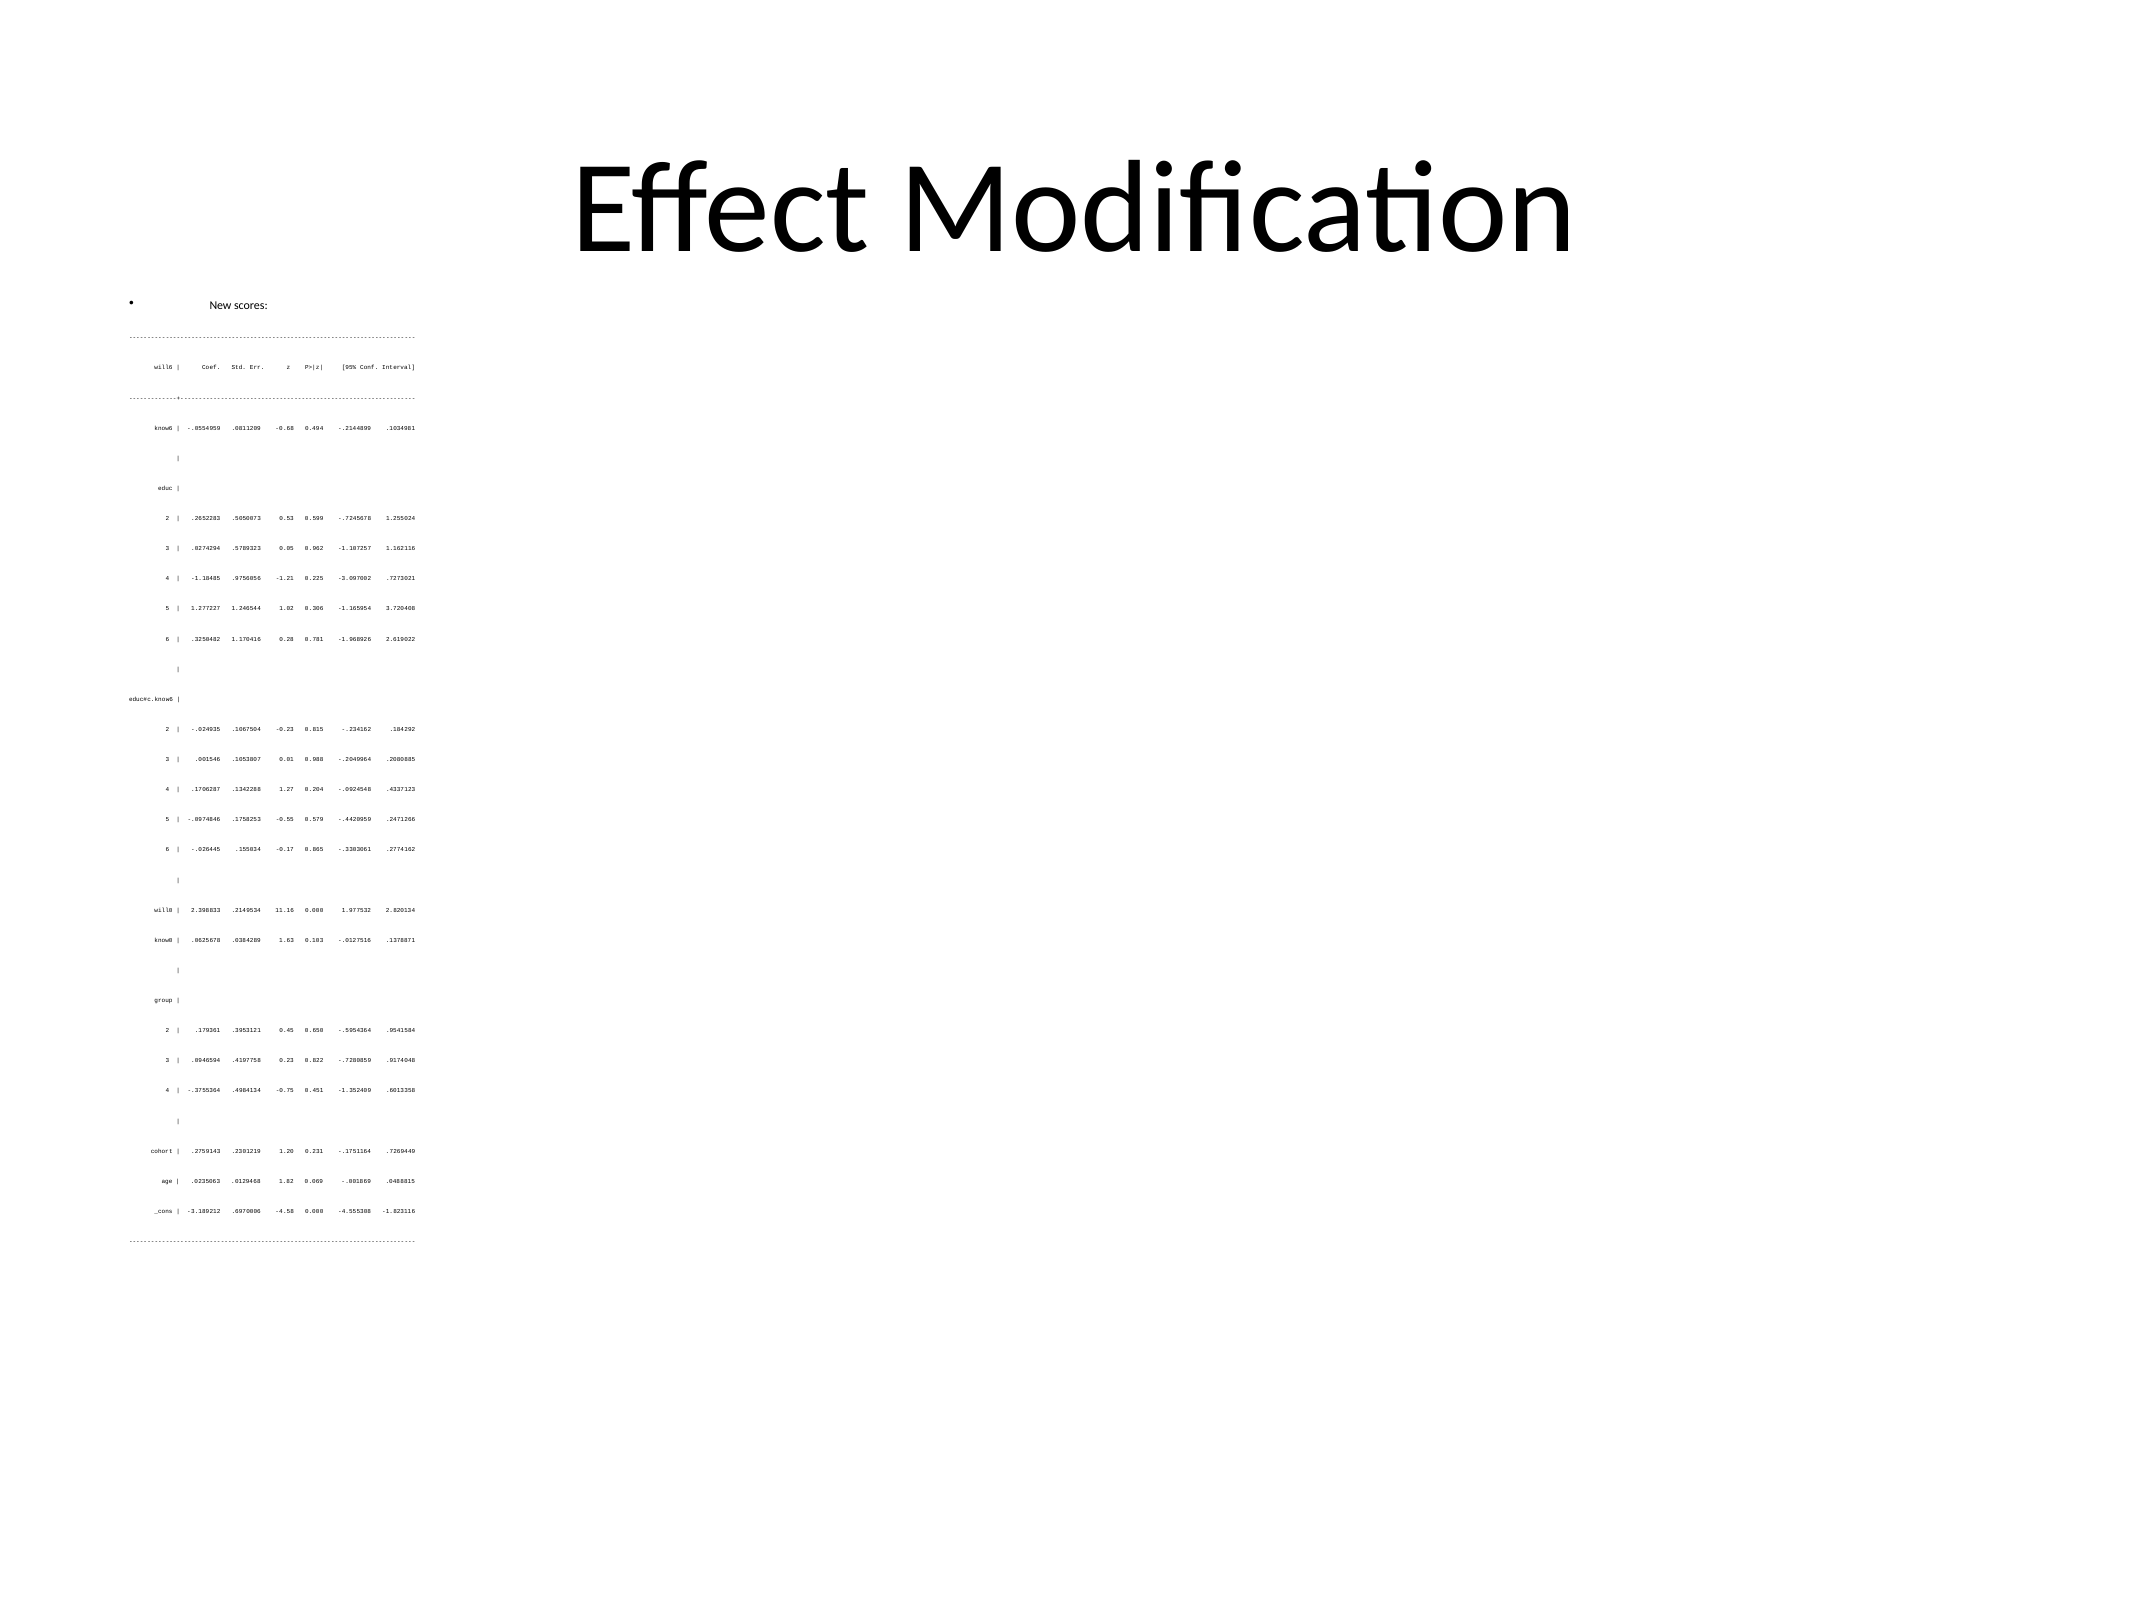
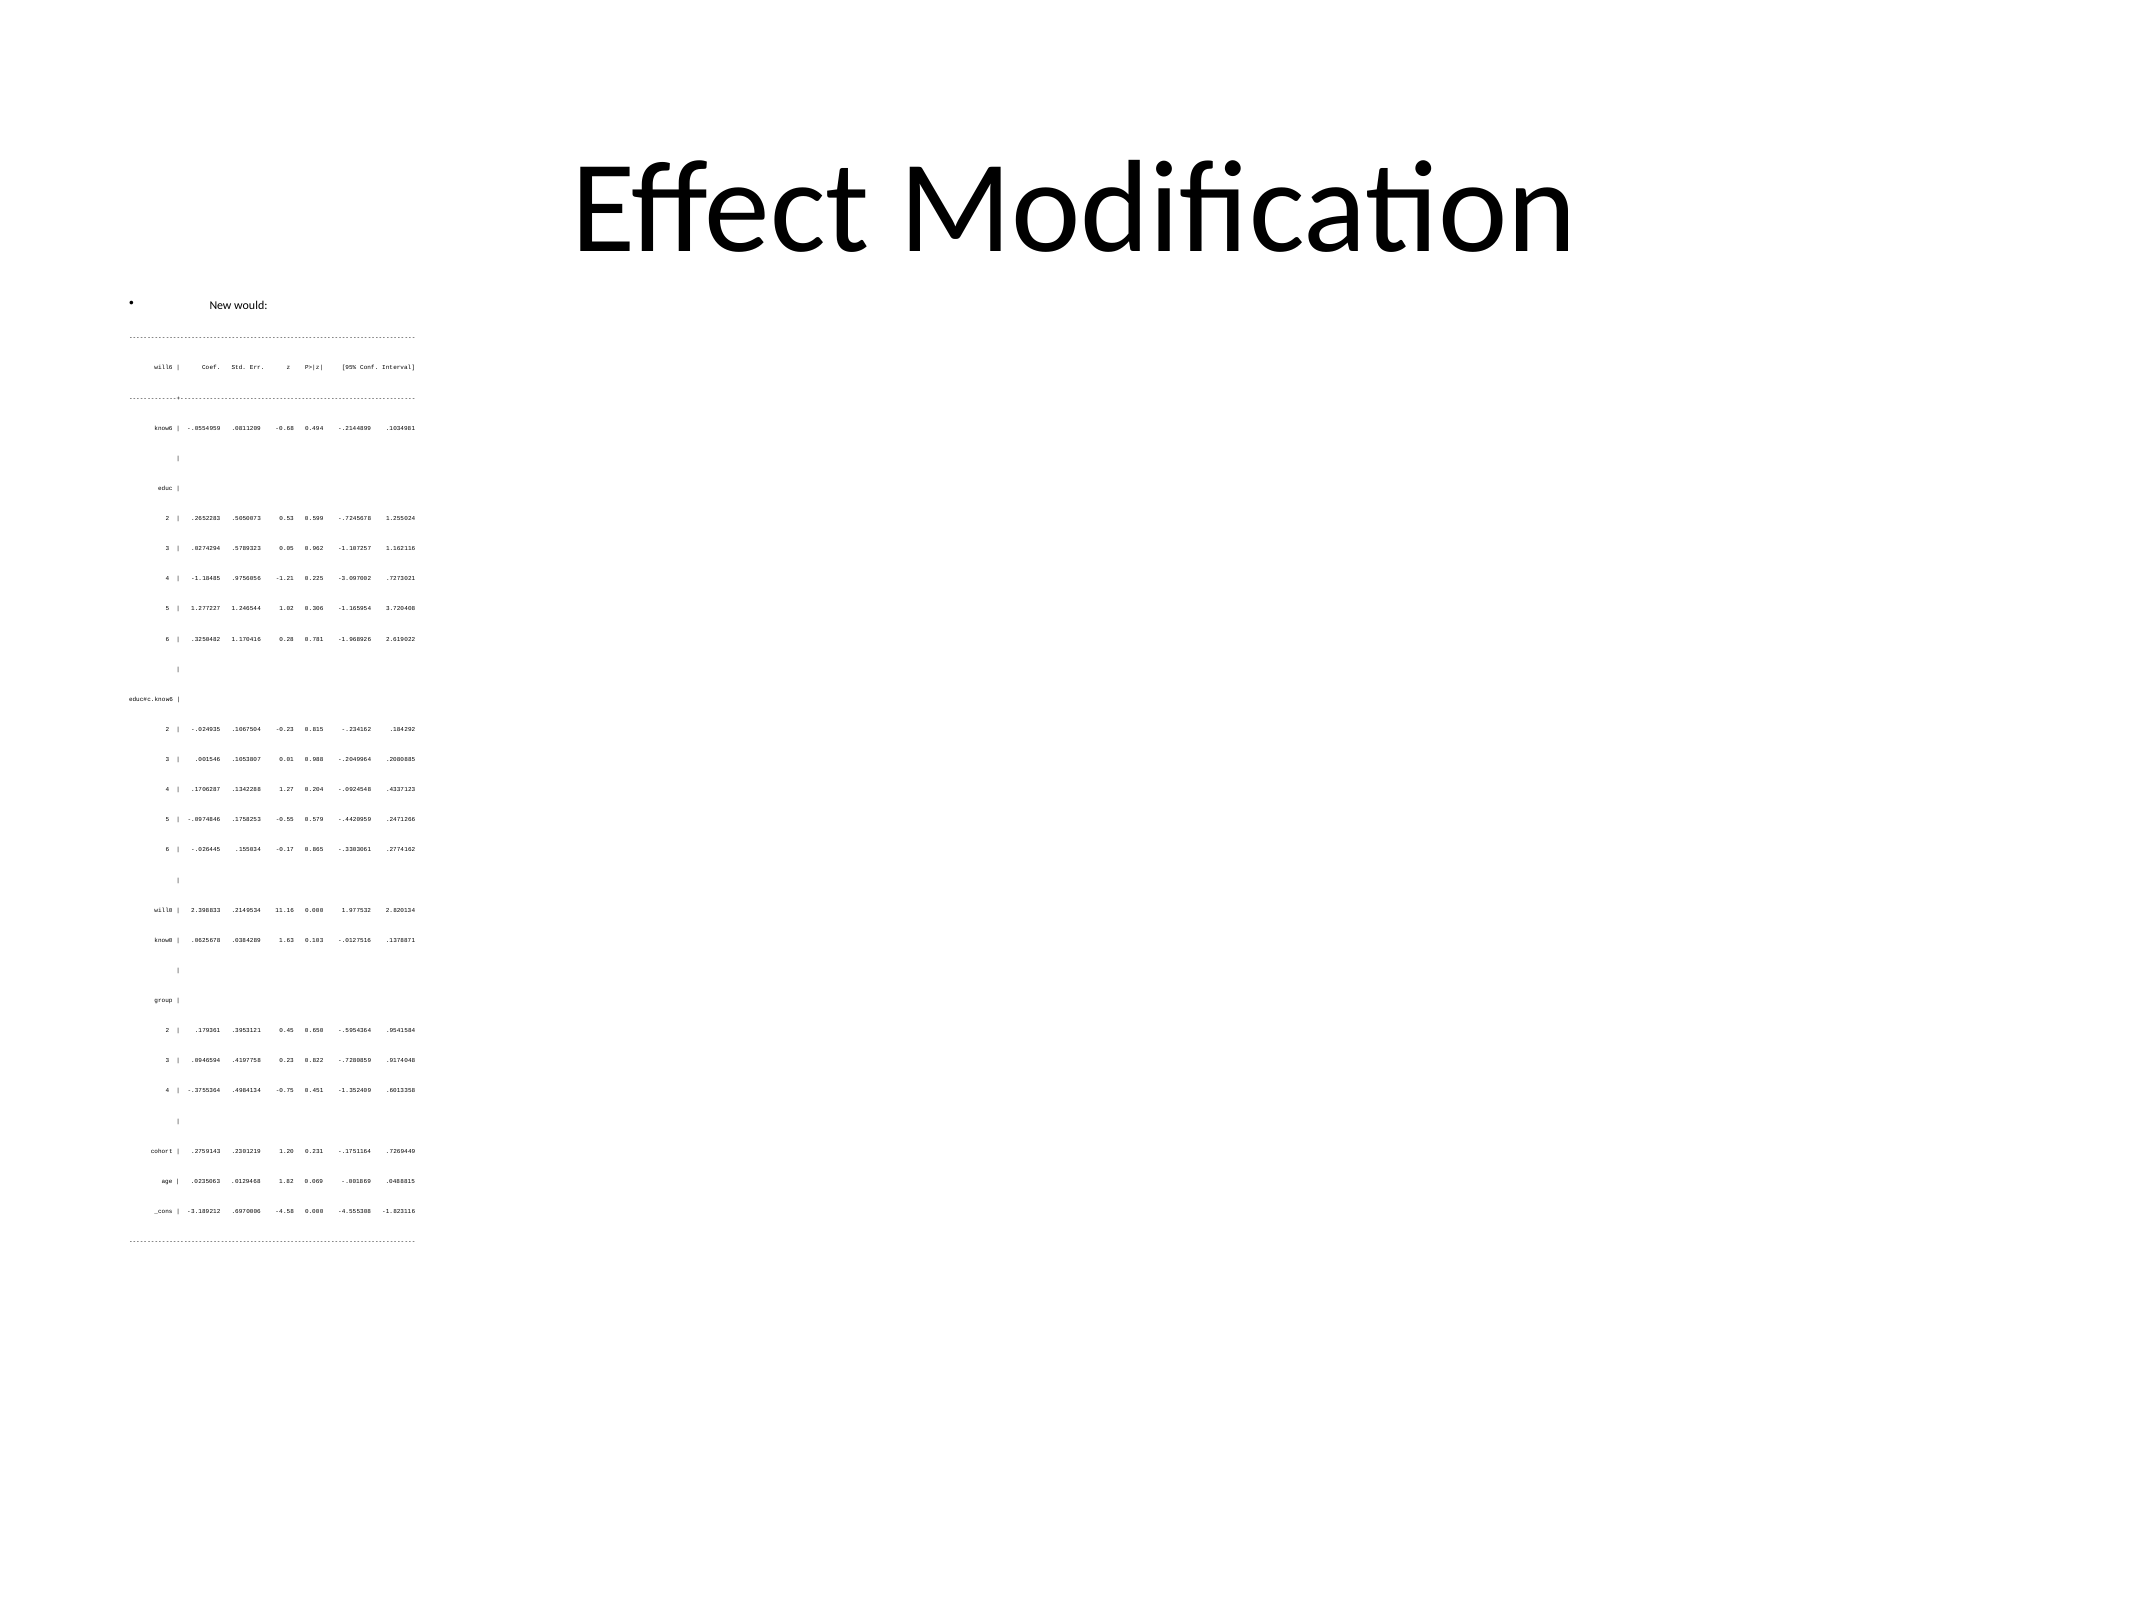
scores: scores -> would
